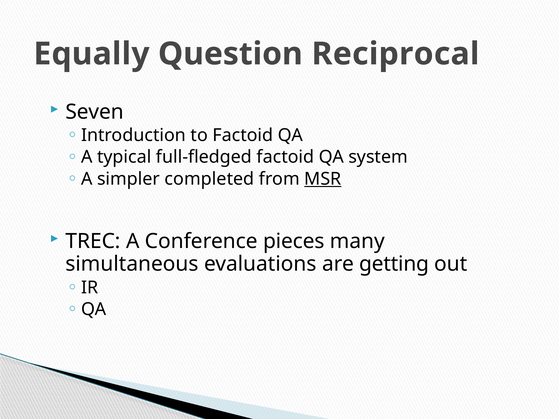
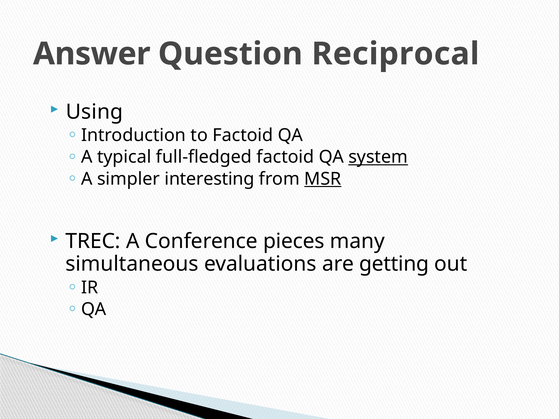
Equally: Equally -> Answer
Seven: Seven -> Using
system underline: none -> present
completed: completed -> interesting
